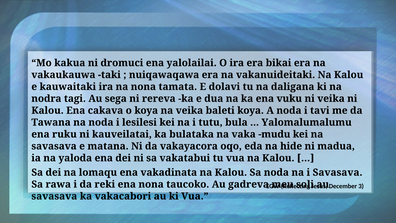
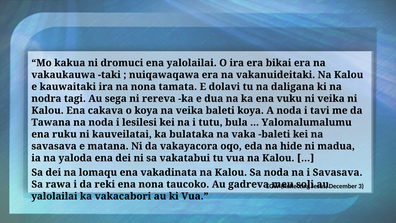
vaka mudu: mudu -> baleti
savasava at (54, 196): savasava -> yalolailai
